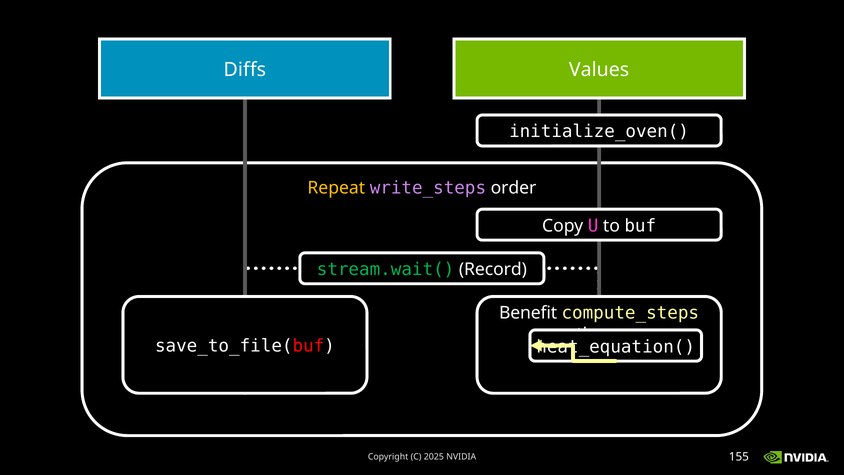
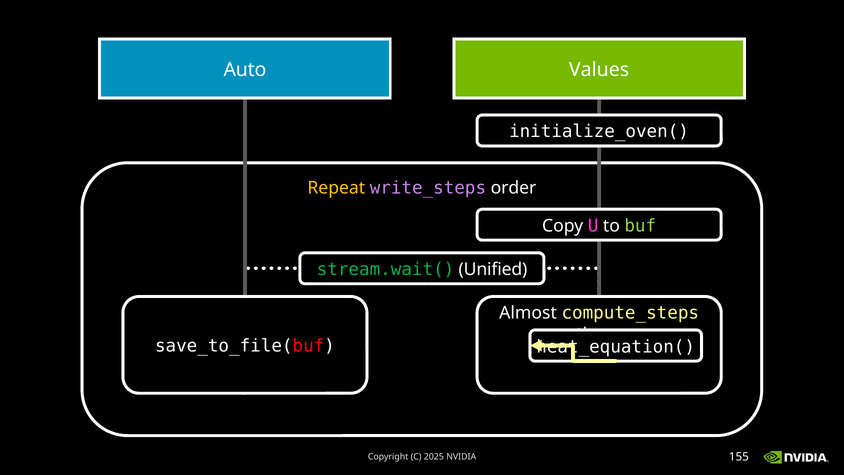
Diffs: Diffs -> Auto
buf colour: white -> light green
Record: Record -> Unified
Benefit: Benefit -> Almost
